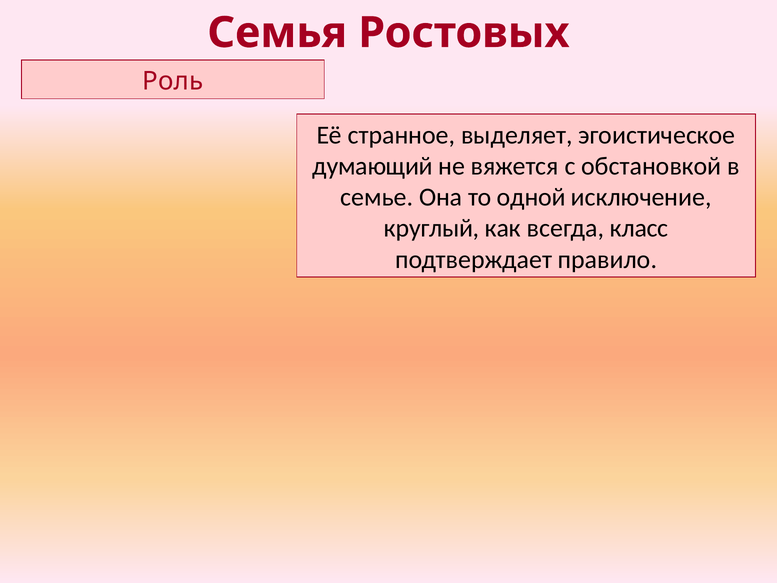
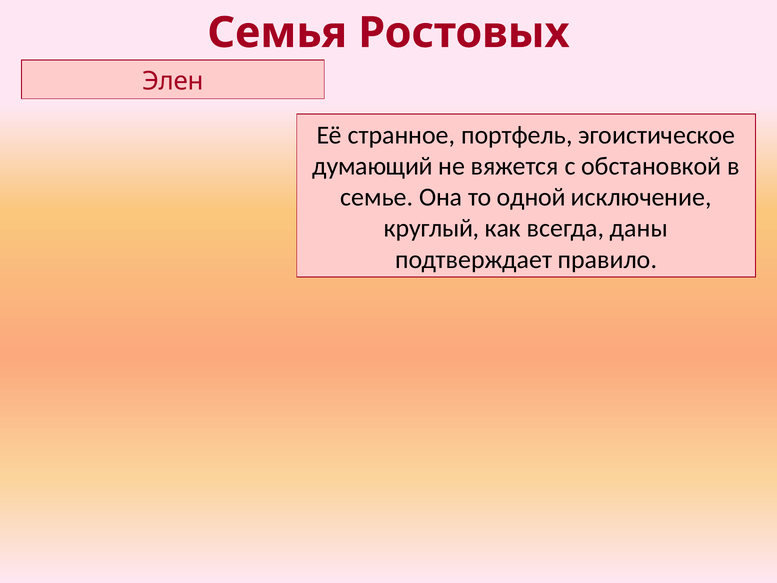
Роль: Роль -> Элен
выделяет: выделяет -> портфель
класс: класс -> даны
